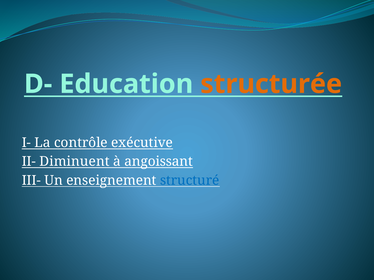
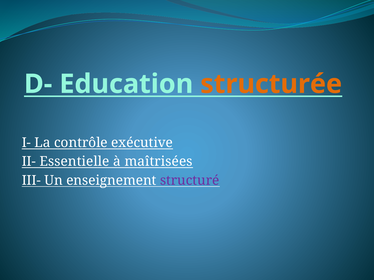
Diminuent: Diminuent -> Essentielle
angoissant: angoissant -> maîtrisées
structuré colour: blue -> purple
